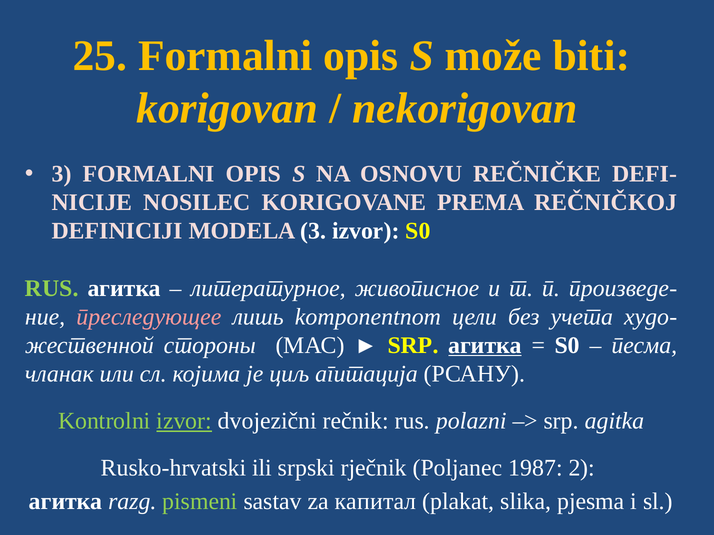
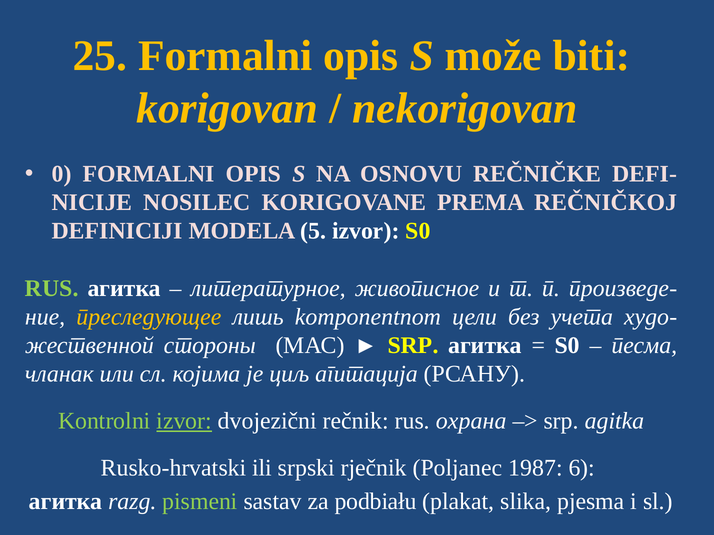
3 at (62, 174): 3 -> 0
MODELA 3: 3 -> 5
преследующее colour: pink -> yellow
агитка at (485, 346) underline: present -> none
polazni: polazni -> охрана
2: 2 -> 6
капитал: капитал -> podbiału
